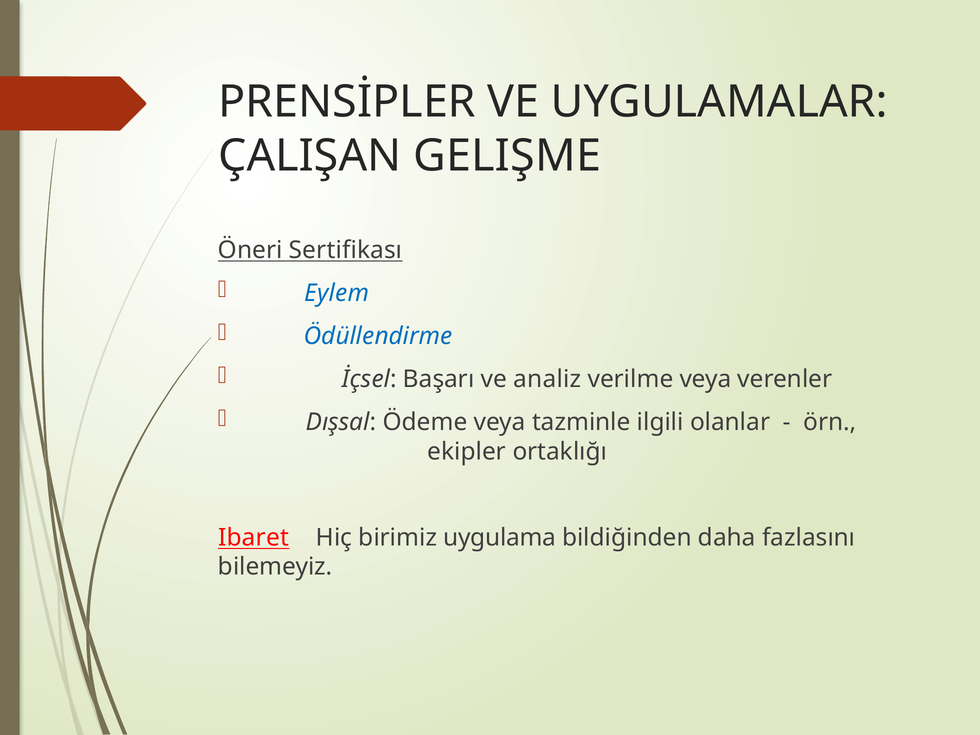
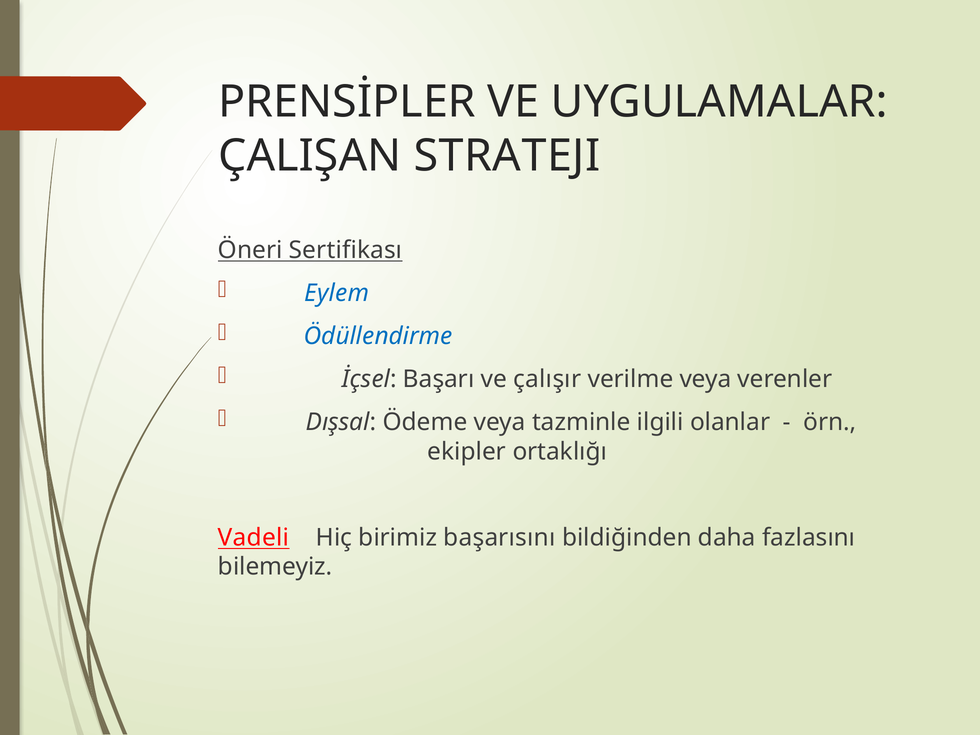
GELIŞME: GELIŞME -> STRATEJI
analiz: analiz -> çalışır
Ibaret: Ibaret -> Vadeli
uygulama: uygulama -> başarısını
